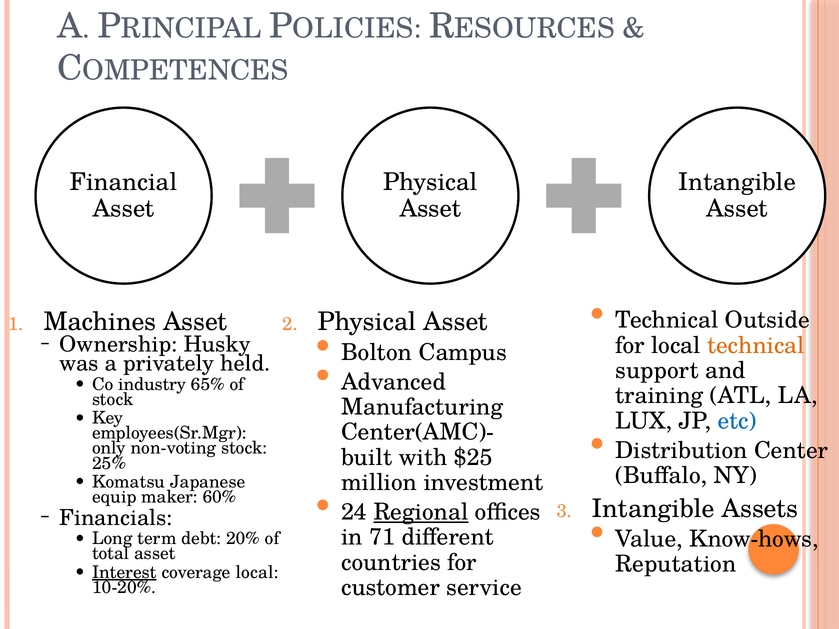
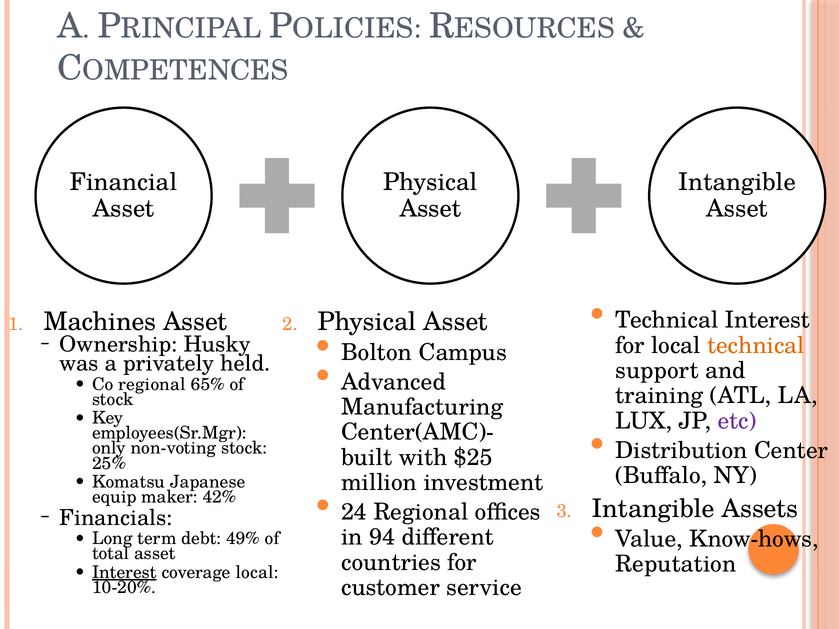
Technical Outside: Outside -> Interest
Co industry: industry -> regional
etc colour: blue -> purple
60%: 60% -> 42%
Regional at (421, 512) underline: present -> none
71: 71 -> 94
20%: 20% -> 49%
